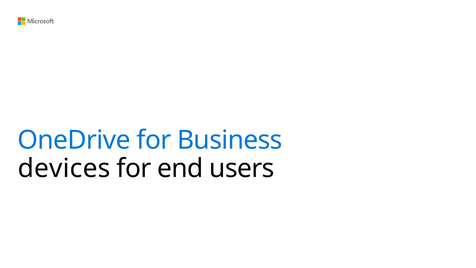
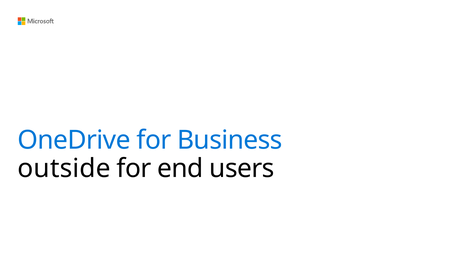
devices: devices -> outside
